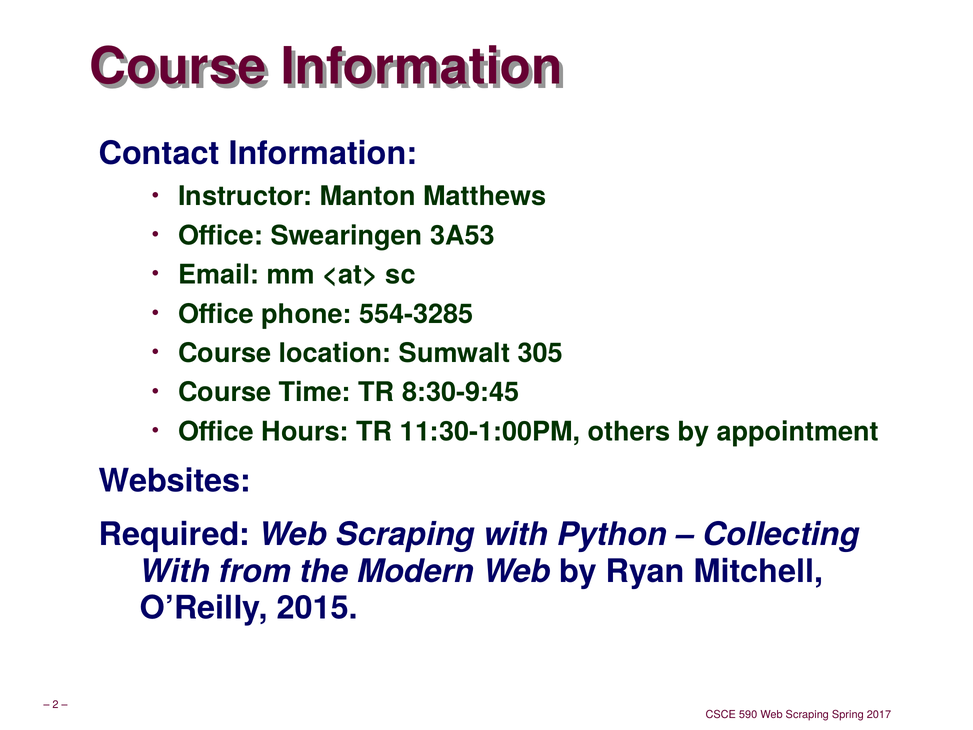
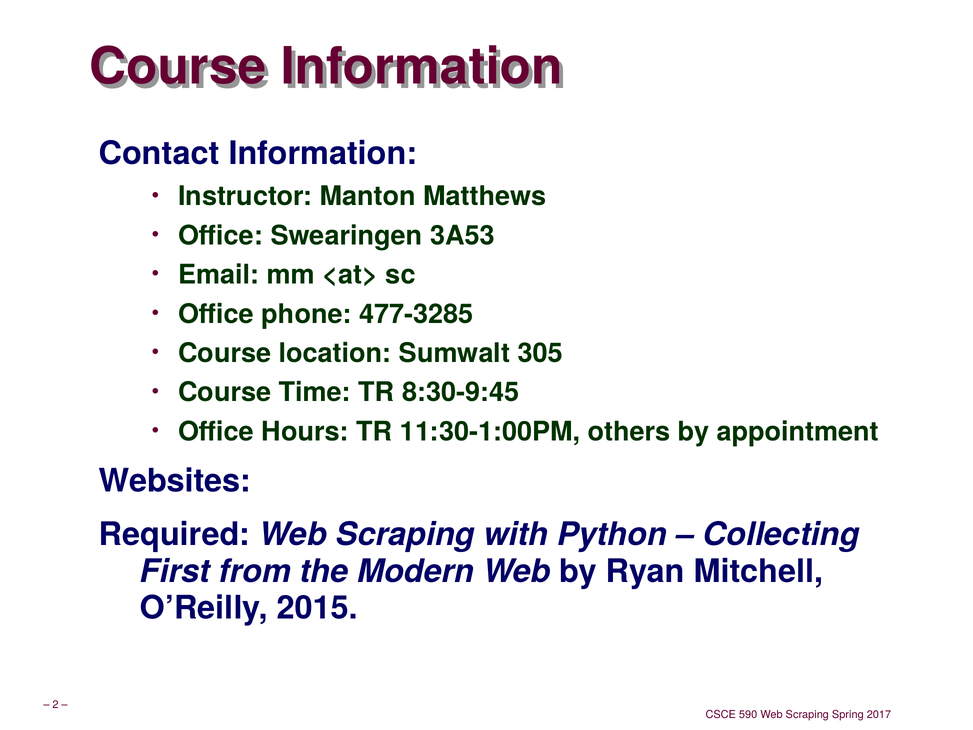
554-3285: 554-3285 -> 477-3285
With at (175, 571): With -> First
